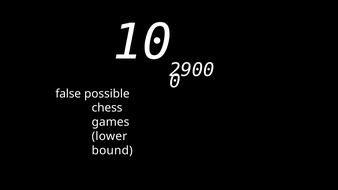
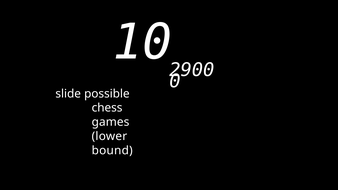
false: false -> slide
